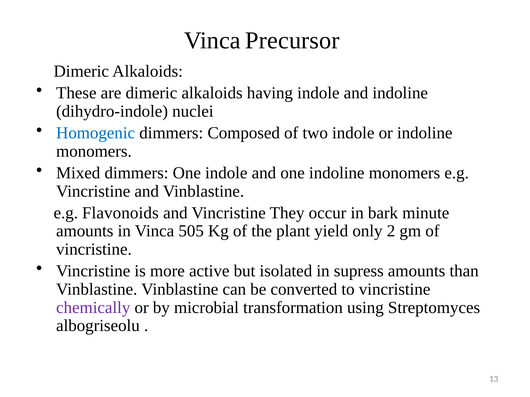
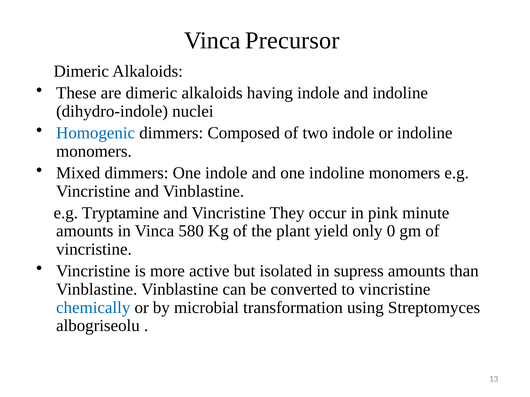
Flavonoids: Flavonoids -> Tryptamine
bark: bark -> pink
505: 505 -> 580
2: 2 -> 0
chemically colour: purple -> blue
